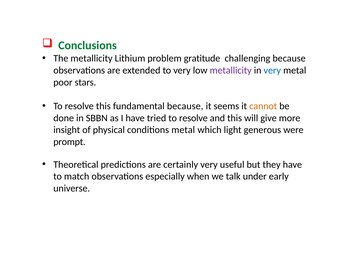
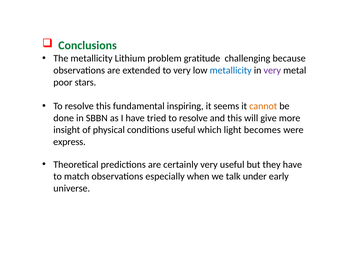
metallicity at (231, 70) colour: purple -> blue
very at (272, 70) colour: blue -> purple
fundamental because: because -> inspiring
conditions metal: metal -> useful
generous: generous -> becomes
prompt: prompt -> express
